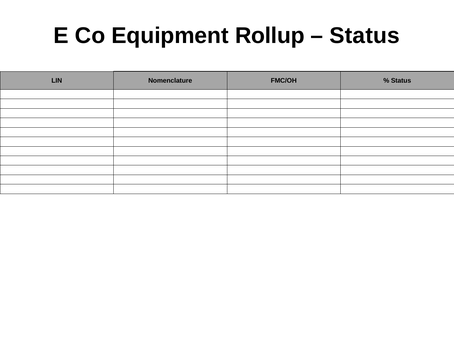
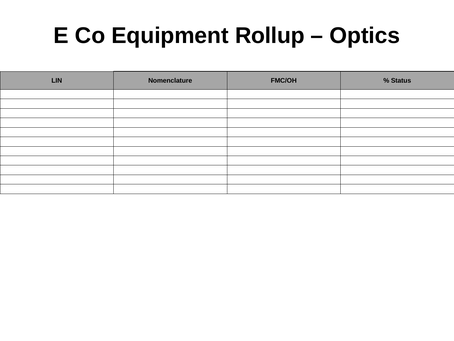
Status at (365, 36): Status -> Optics
